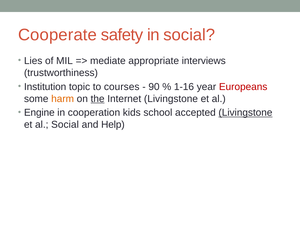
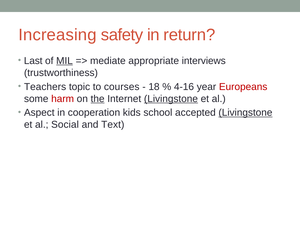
Cooperate: Cooperate -> Increasing
in social: social -> return
Lies: Lies -> Last
MIL underline: none -> present
Institution: Institution -> Teachers
90: 90 -> 18
1-16: 1-16 -> 4-16
harm colour: orange -> red
Livingstone at (171, 99) underline: none -> present
Engine: Engine -> Aspect
Help: Help -> Text
